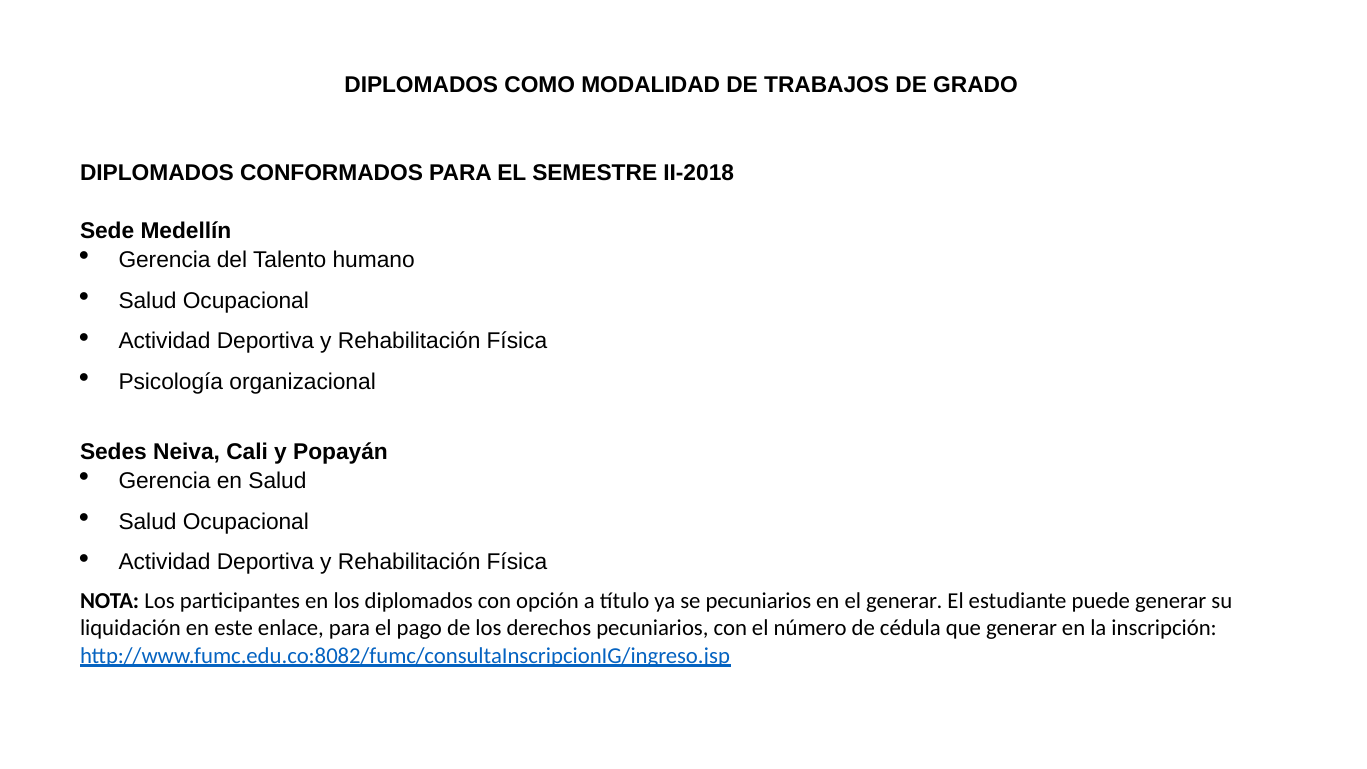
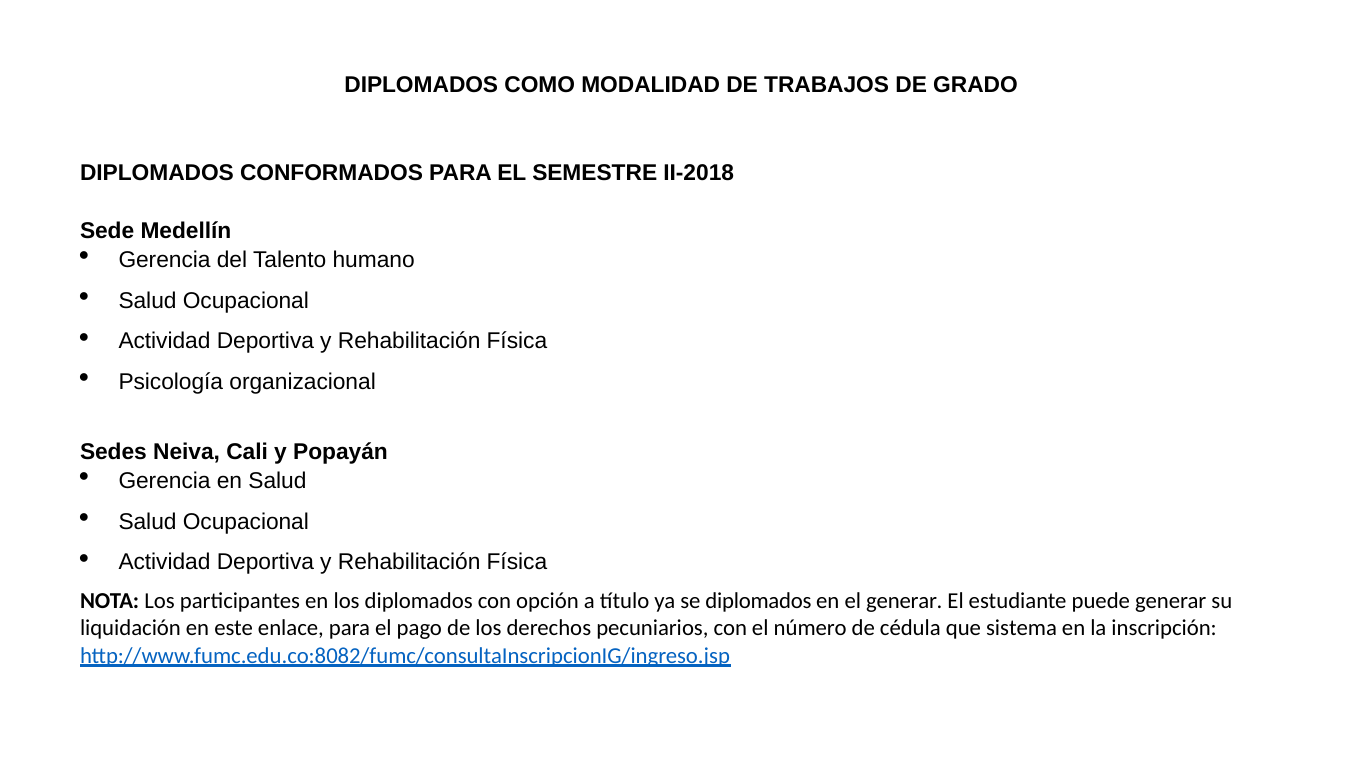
se pecuniarios: pecuniarios -> diplomados
que generar: generar -> sistema
